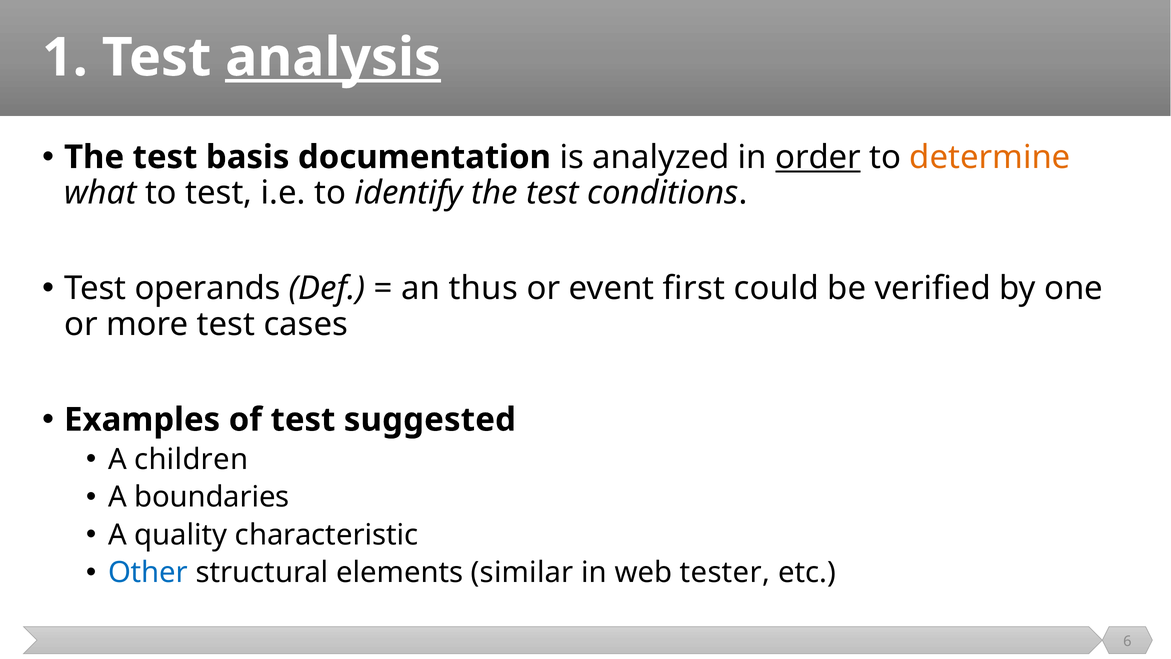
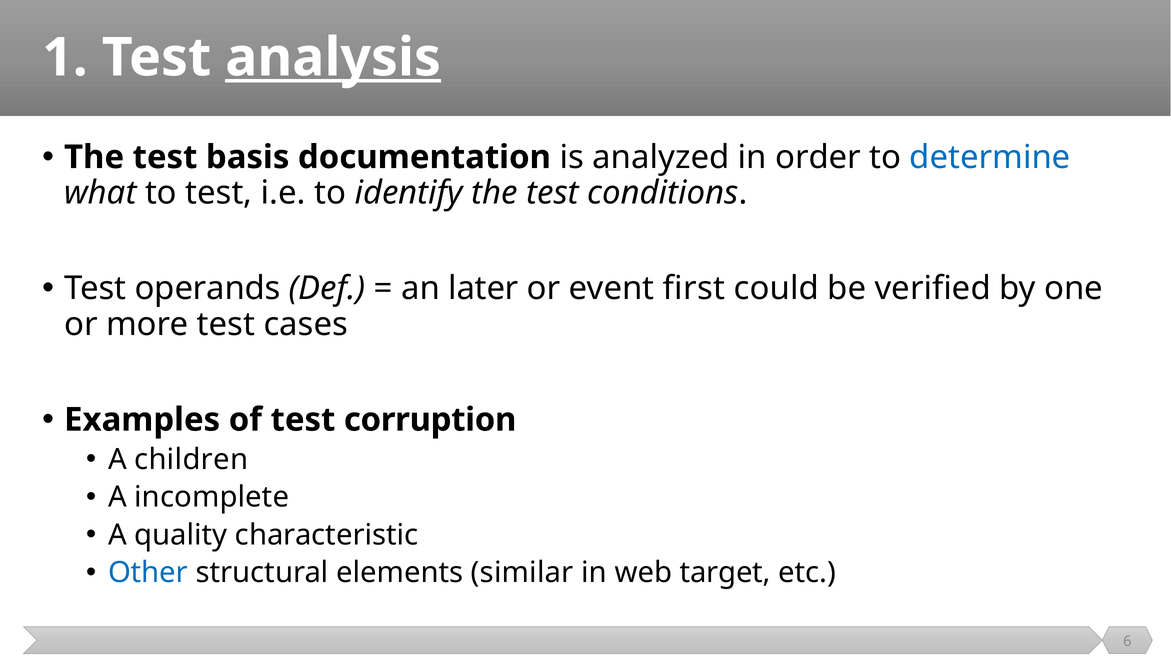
order underline: present -> none
determine colour: orange -> blue
thus: thus -> later
suggested: suggested -> corruption
boundaries: boundaries -> incomplete
tester: tester -> target
